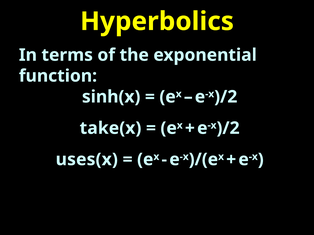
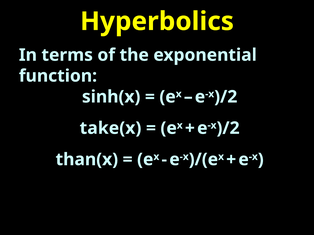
uses(x: uses(x -> than(x
